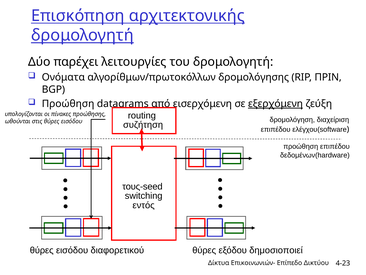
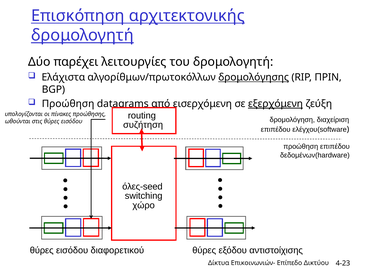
Ονόματα: Ονόματα -> Ελάχιστα
δρομολόγησης underline: none -> present
τους-seed: τους-seed -> όλες-seed
εντός: εντός -> χώρο
δημοσιοποιεί: δημοσιοποιεί -> αντιστοίχισης
